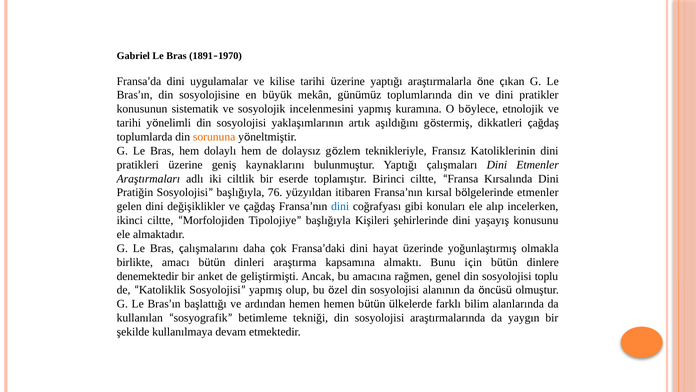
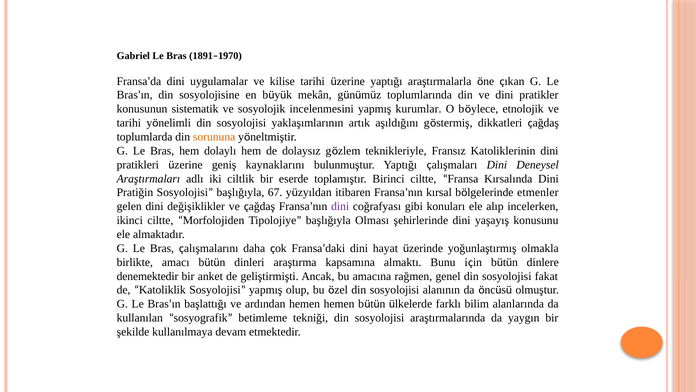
kuramına: kuramına -> kurumlar
Dini Etmenler: Etmenler -> Deneysel
76: 76 -> 67
dini at (340, 206) colour: blue -> purple
Kişileri: Kişileri -> Olması
toplu: toplu -> fakat
